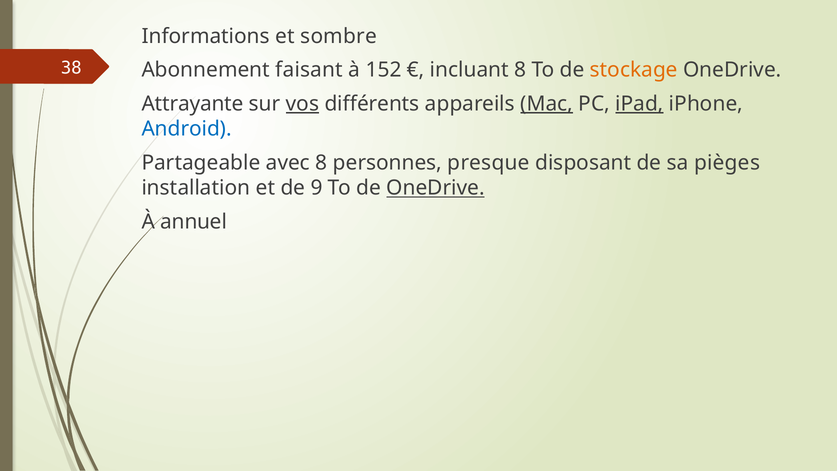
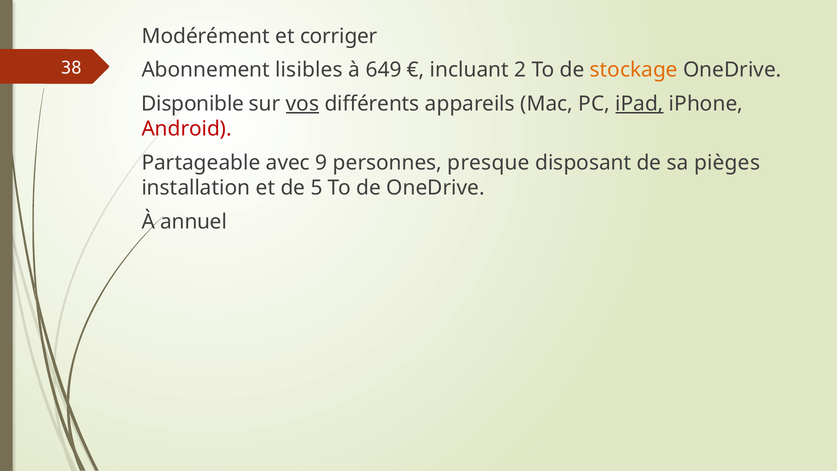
Informations: Informations -> Modérément
sombre: sombre -> corriger
faisant: faisant -> lisibles
152: 152 -> 649
incluant 8: 8 -> 2
Attrayante: Attrayante -> Disponible
Mac underline: present -> none
Android colour: blue -> red
avec 8: 8 -> 9
9: 9 -> 5
OneDrive at (435, 188) underline: present -> none
